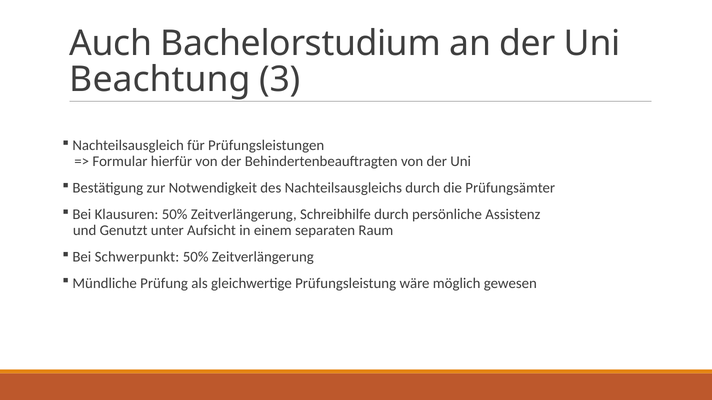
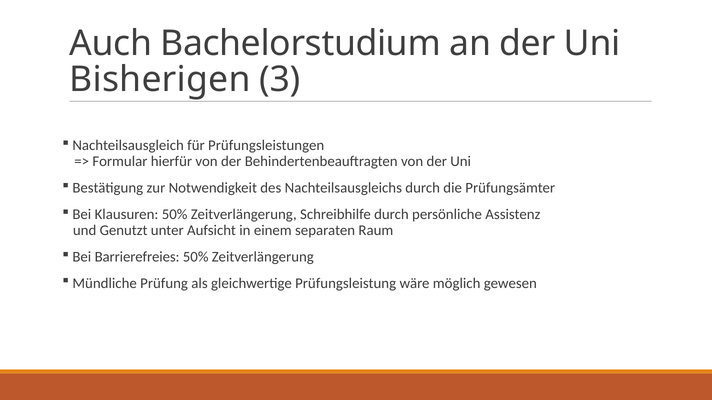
Beachtung: Beachtung -> Bisherigen
Schwerpunkt: Schwerpunkt -> Barrierefreies
